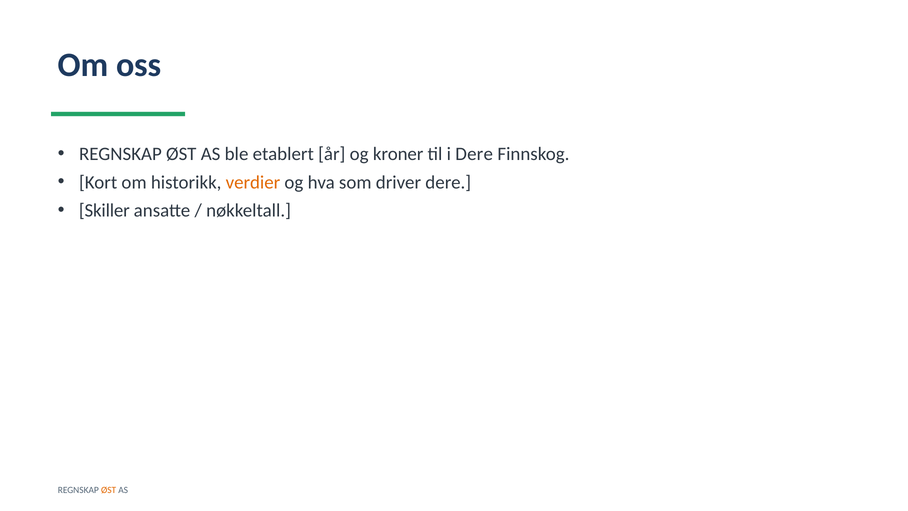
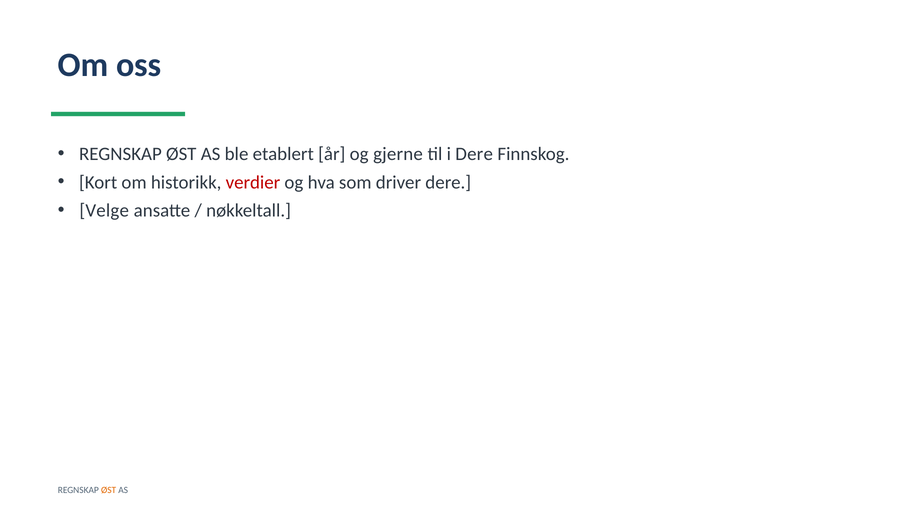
kroner: kroner -> gjerne
verdier colour: orange -> red
Skiller: Skiller -> Velge
